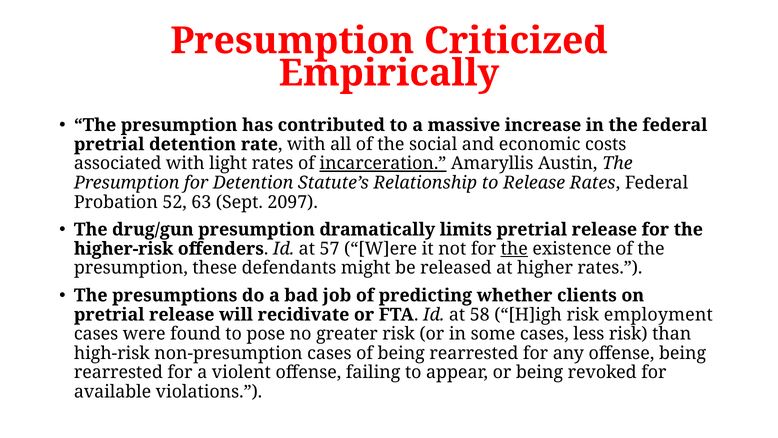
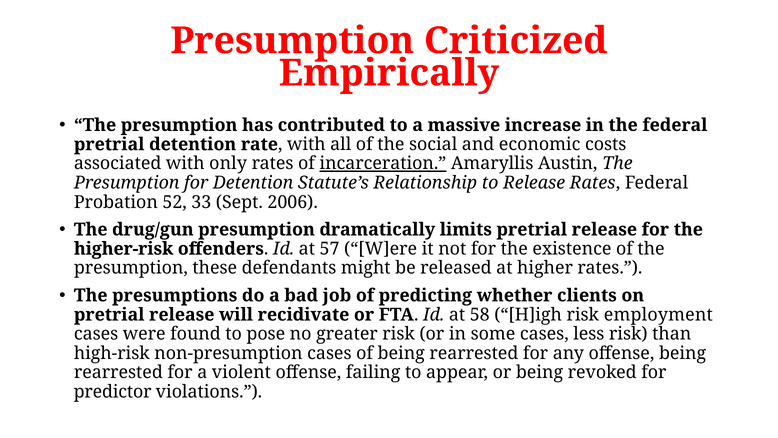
light: light -> only
63: 63 -> 33
2097: 2097 -> 2006
the at (514, 249) underline: present -> none
available: available -> predictor
